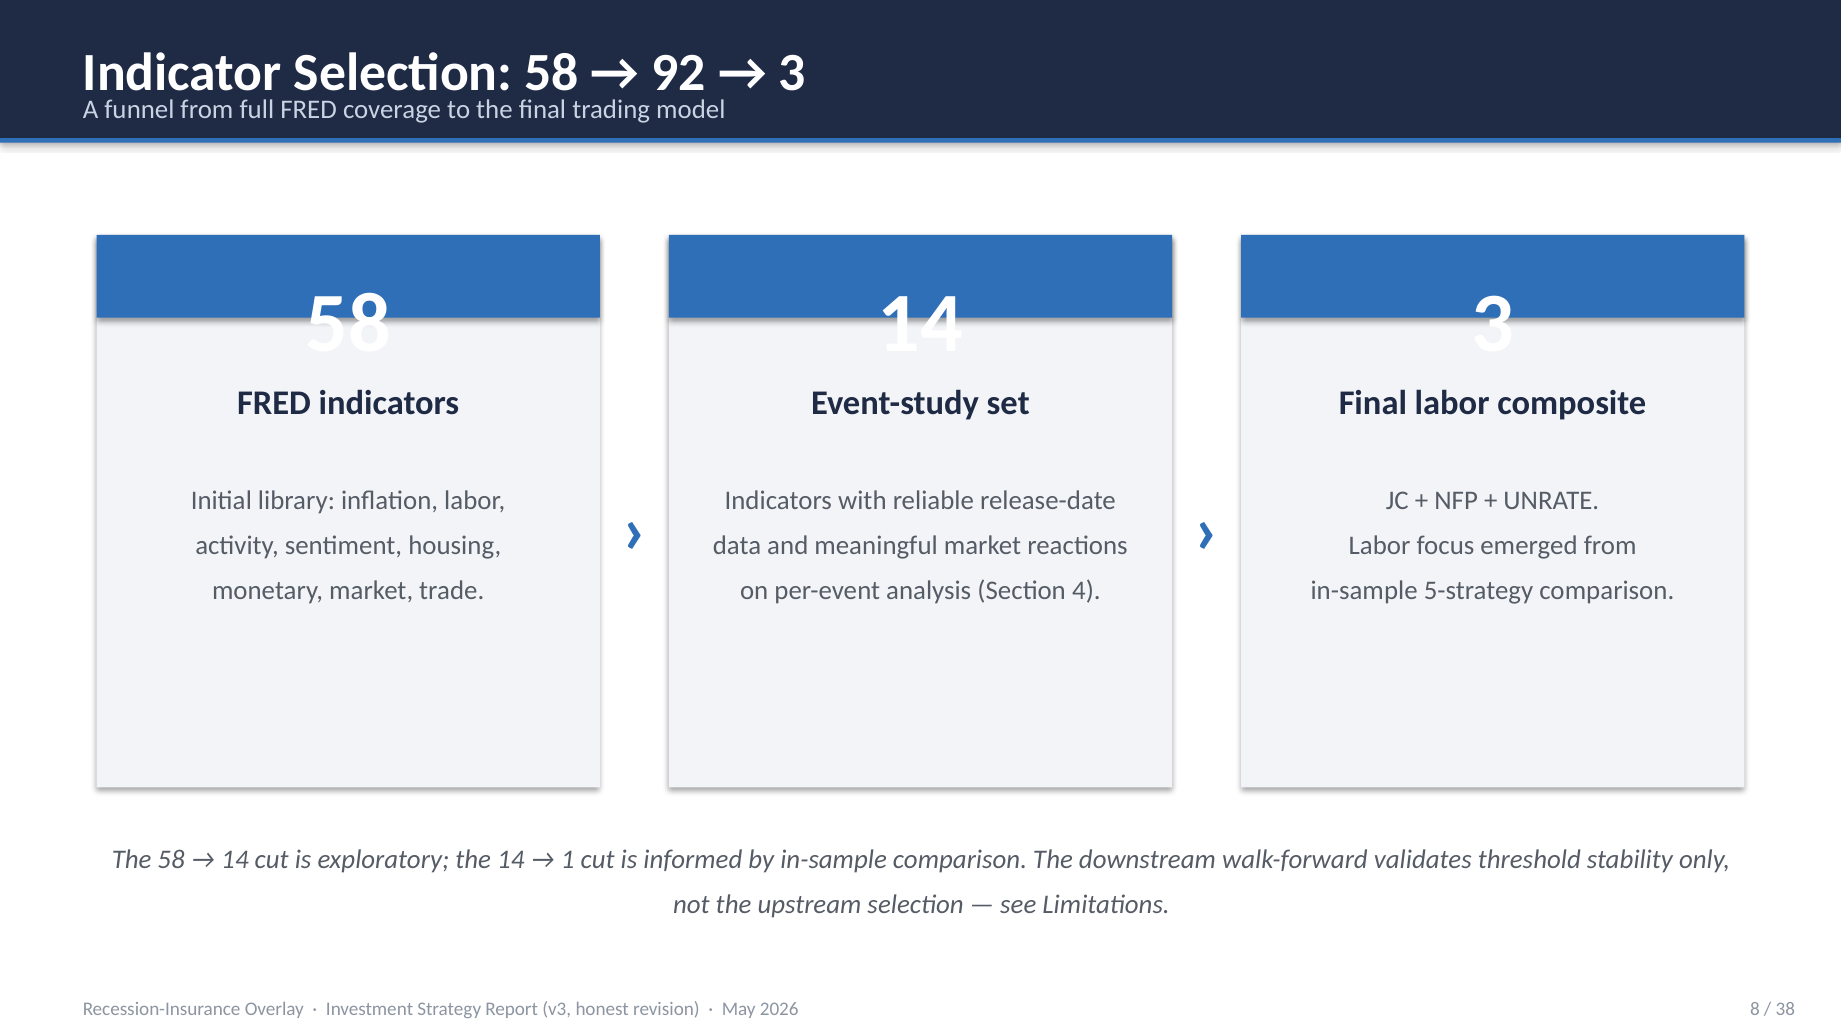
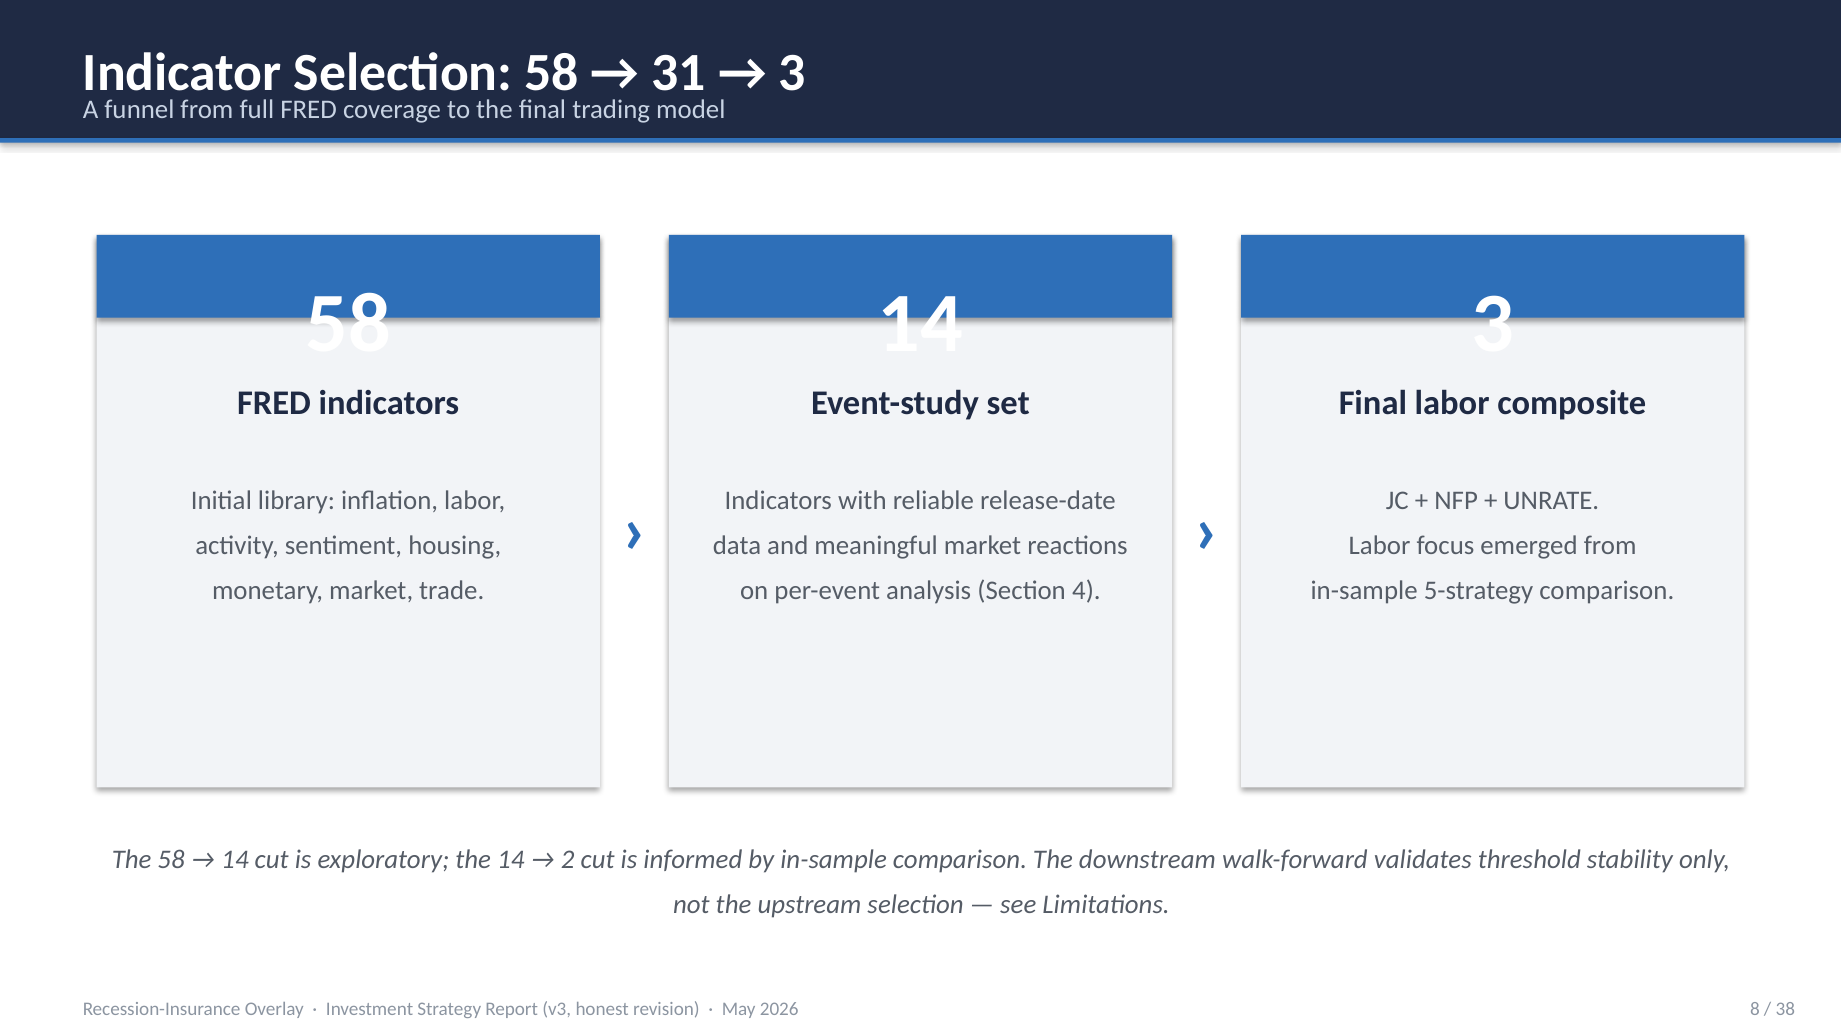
92: 92 -> 31
1: 1 -> 2
